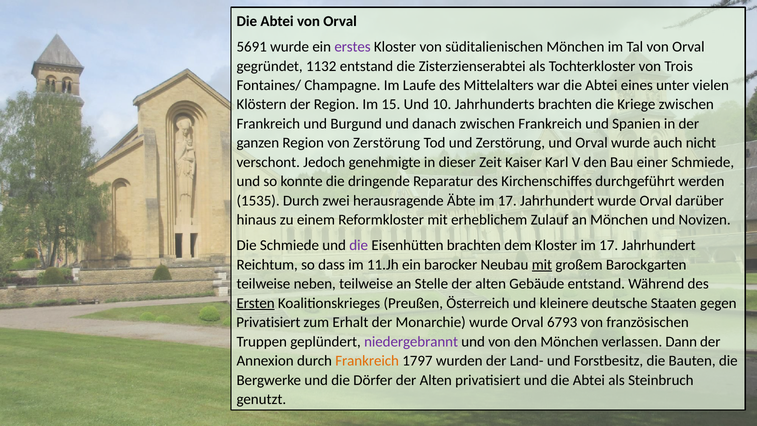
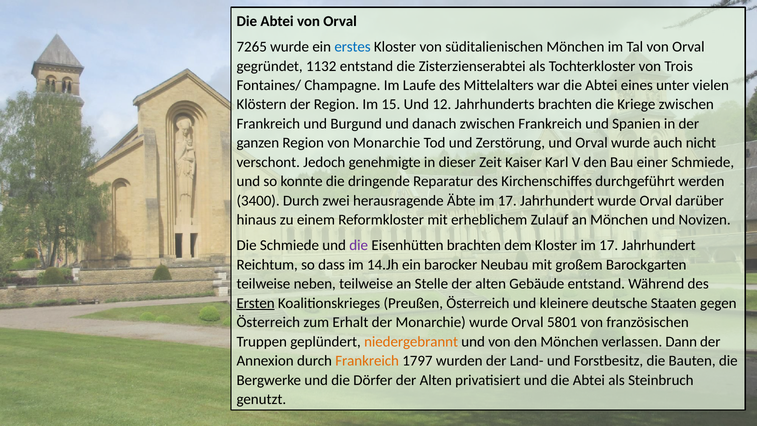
5691: 5691 -> 7265
erstes colour: purple -> blue
10: 10 -> 12
von Zerstörung: Zerstörung -> Monarchie
1535: 1535 -> 3400
11.Jh: 11.Jh -> 14.Jh
mit at (542, 265) underline: present -> none
Privatisiert at (268, 322): Privatisiert -> Österreich
6793: 6793 -> 5801
niedergebrannt colour: purple -> orange
